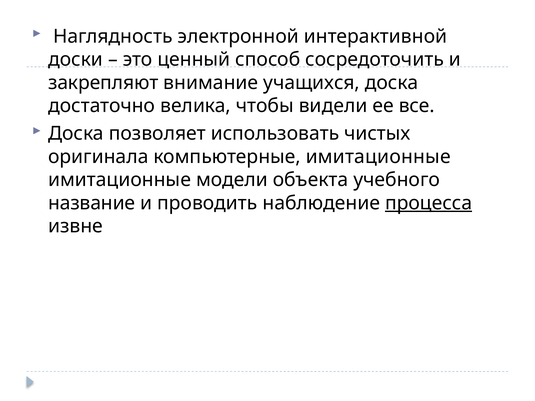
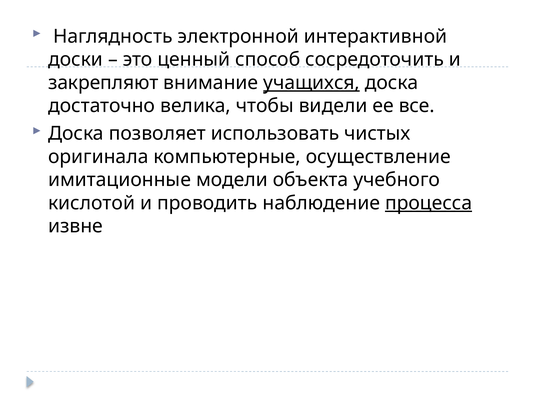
учащихся underline: none -> present
компьютерные имитационные: имитационные -> осуществление
название: название -> кислотой
